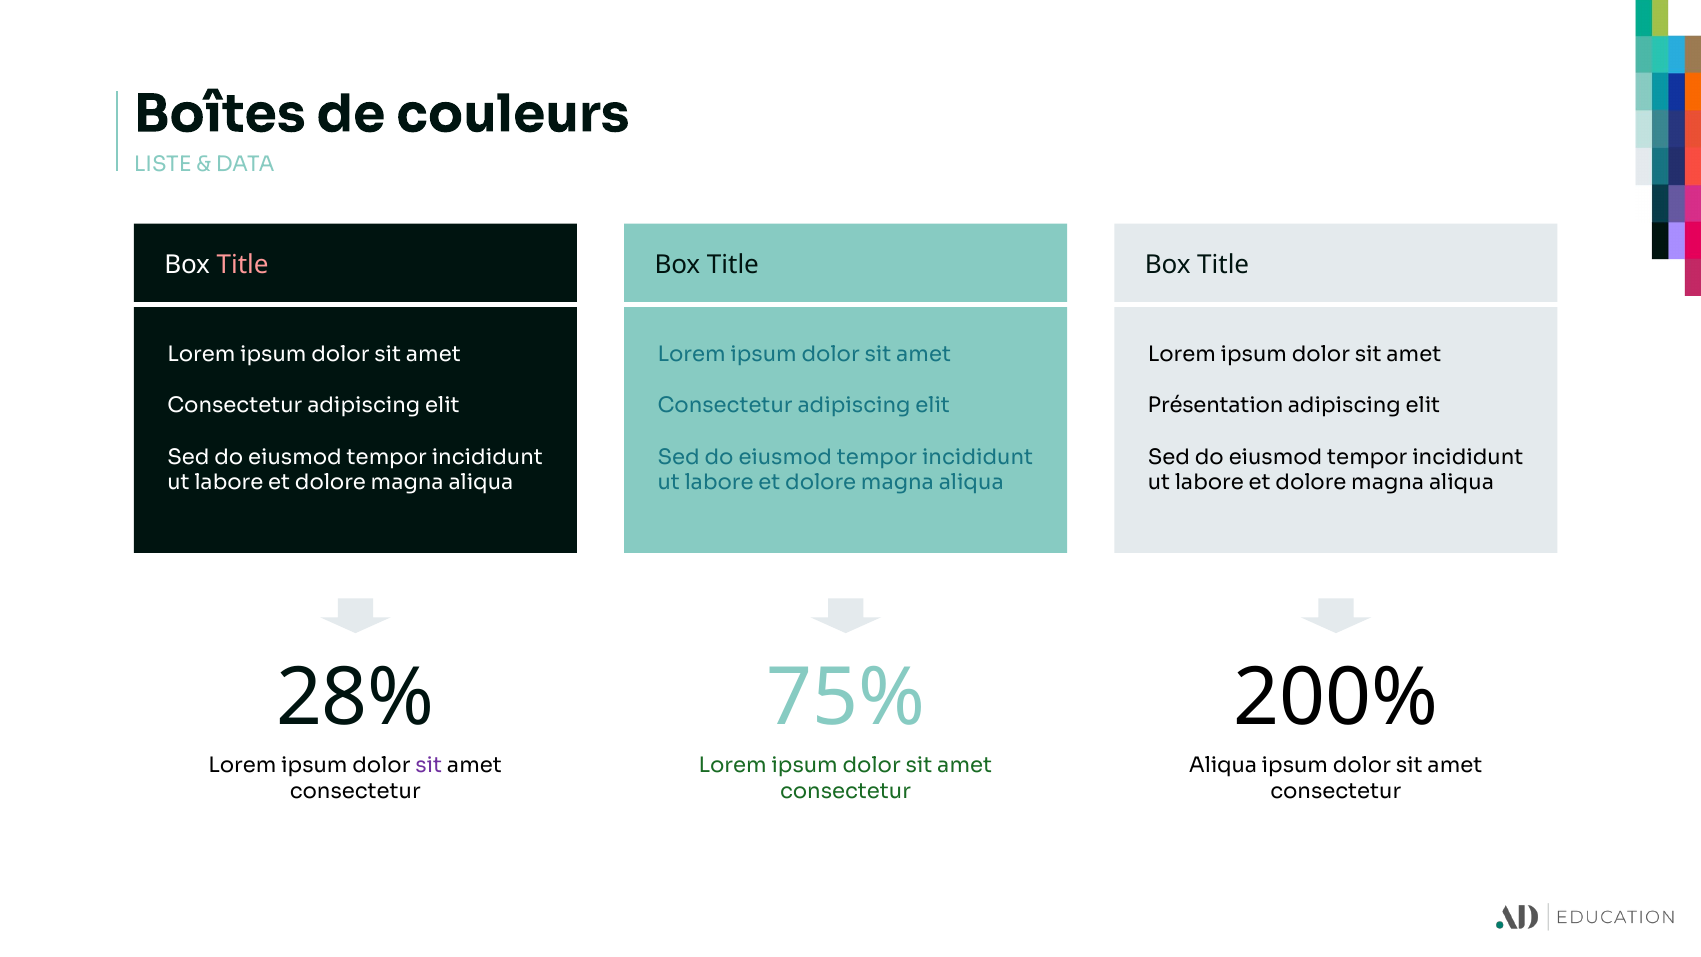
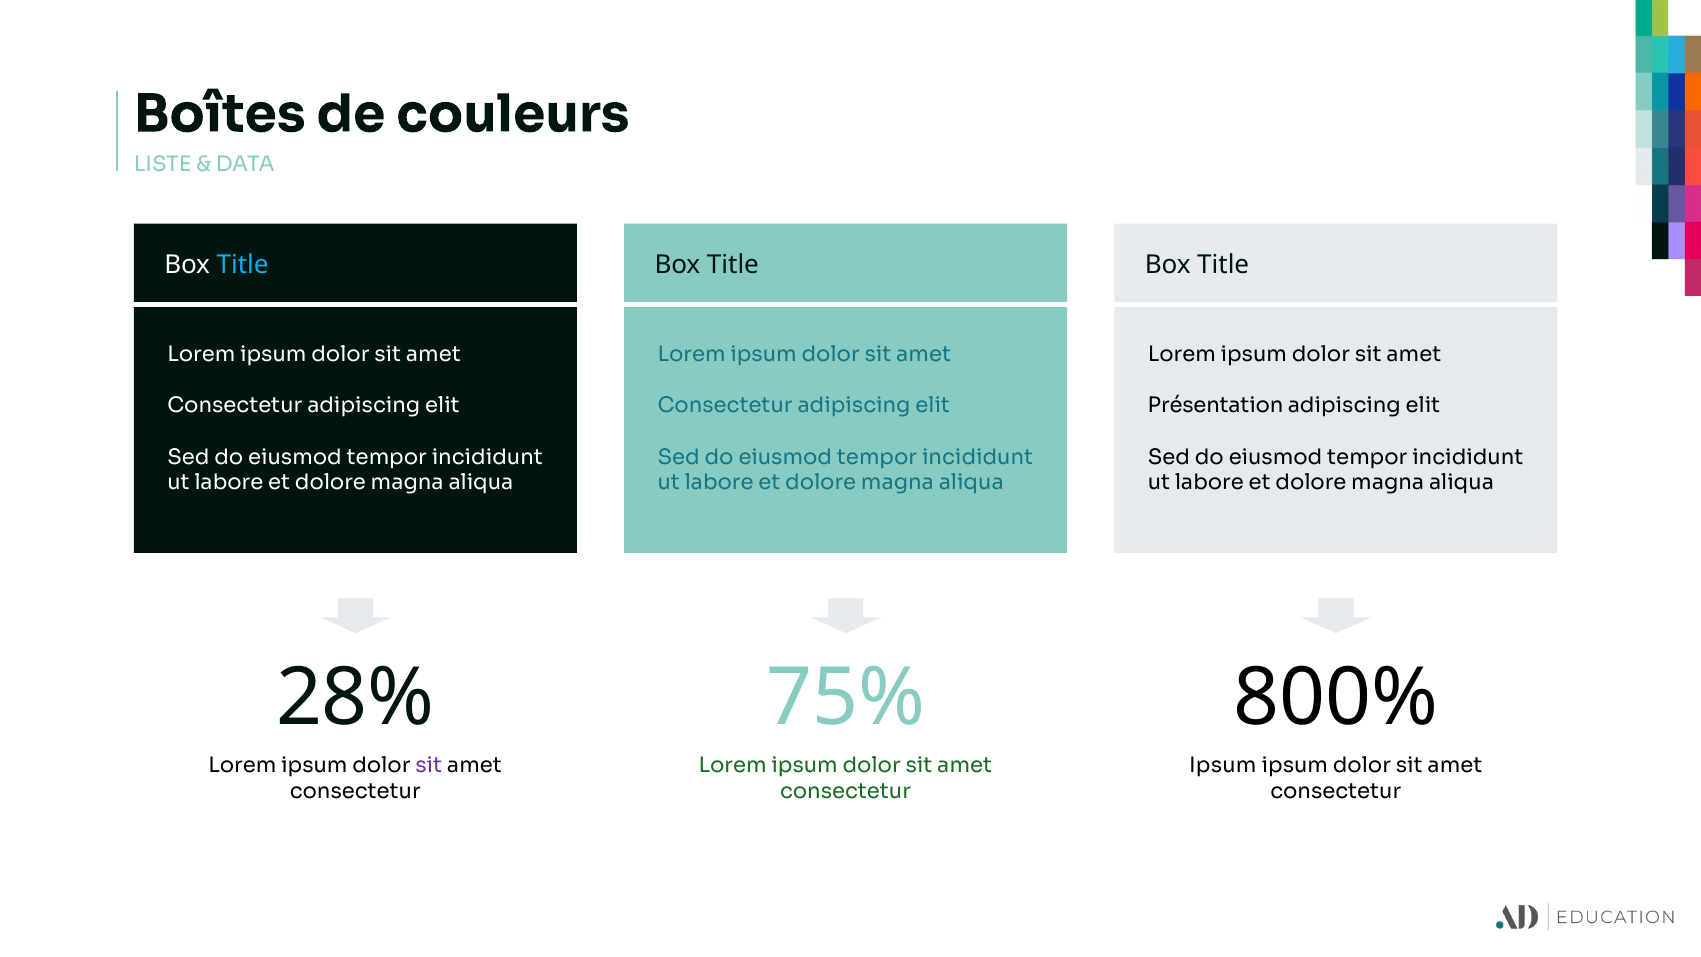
Title at (243, 265) colour: pink -> light blue
200%: 200% -> 800%
Aliqua at (1223, 765): Aliqua -> Ipsum
